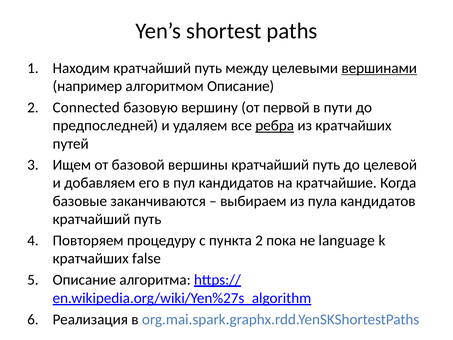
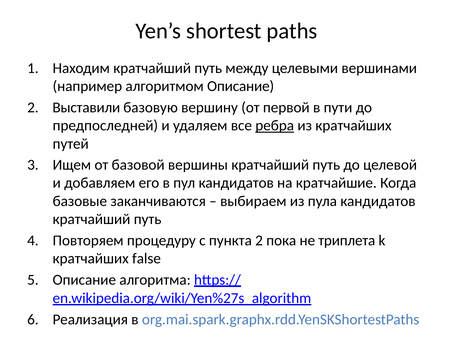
вершинами underline: present -> none
Connected: Connected -> Выставили
language: language -> триплета
